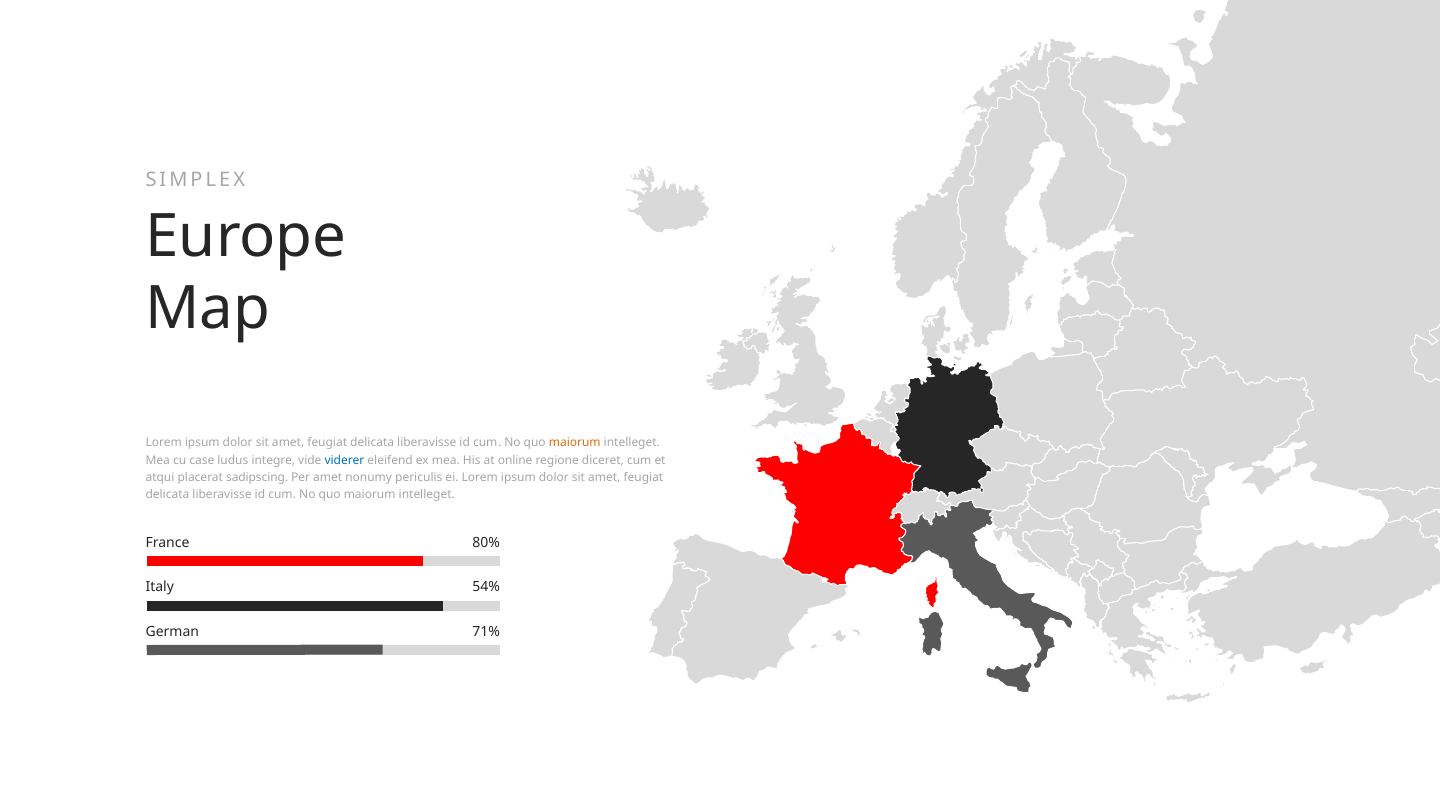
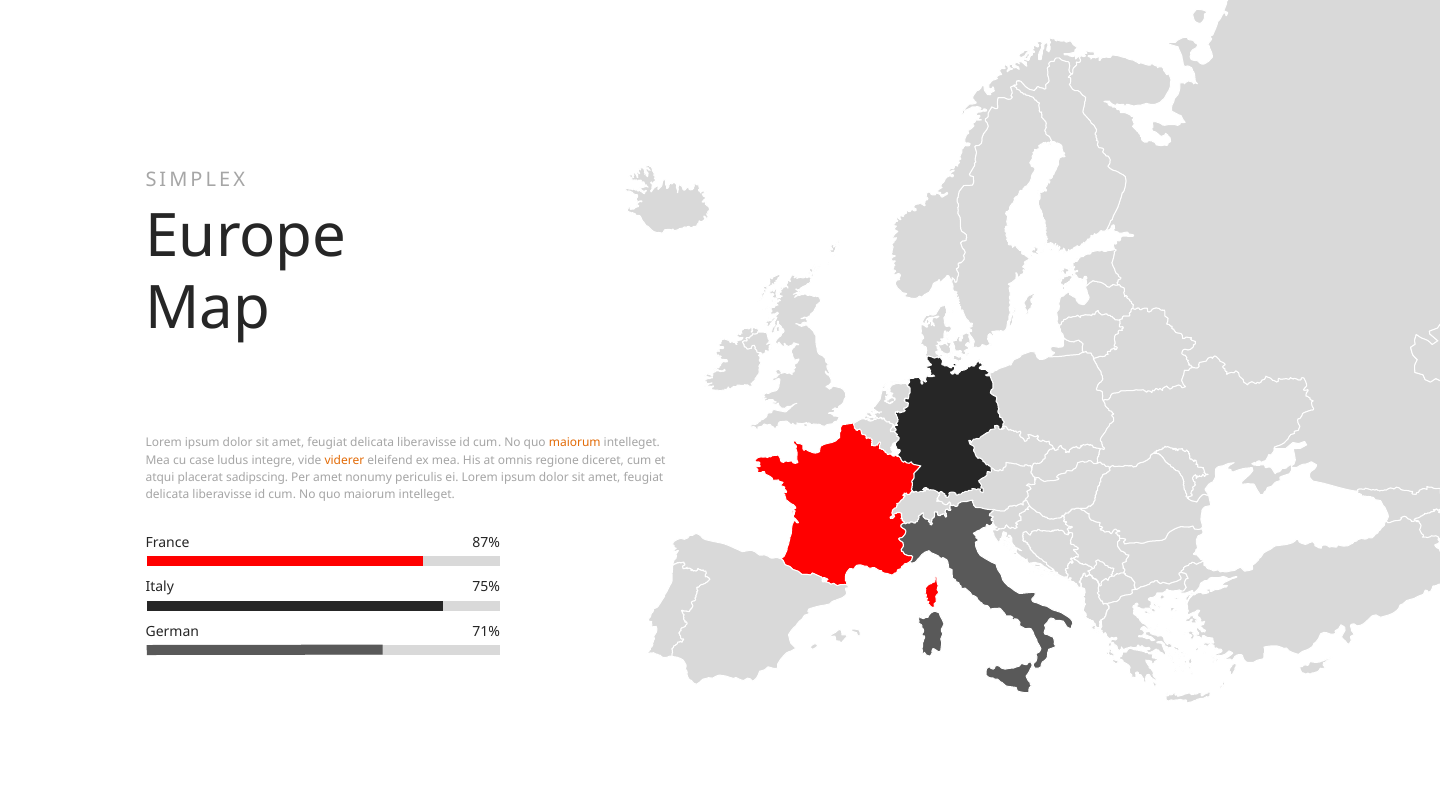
viderer colour: blue -> orange
online: online -> omnis
80%: 80% -> 87%
54%: 54% -> 75%
